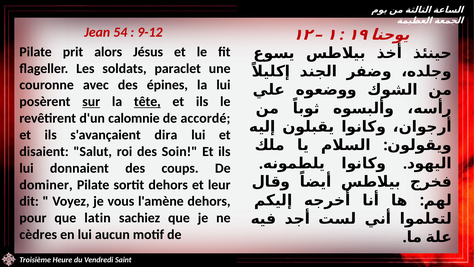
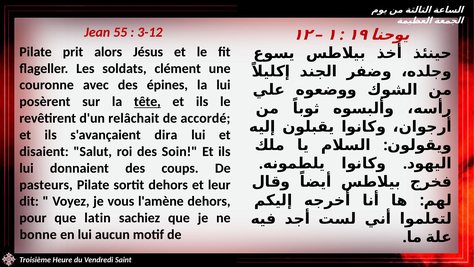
54: 54 -> 55
9-12: 9-12 -> 3-12
paraclet: paraclet -> clément
sur underline: present -> none
calomnie: calomnie -> relâchait
dominer: dominer -> pasteurs
cèdres: cèdres -> bonne
